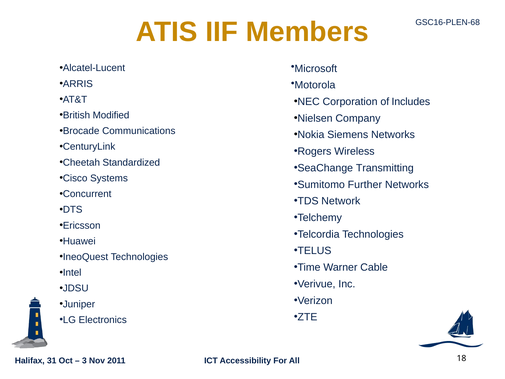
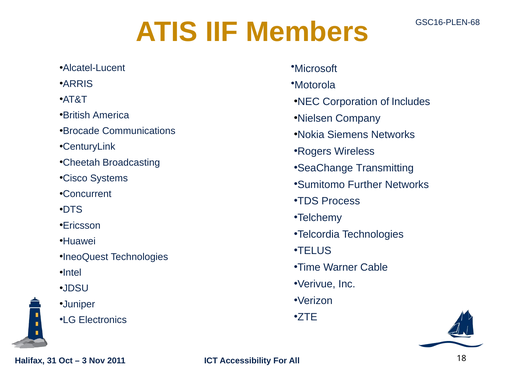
Modified: Modified -> America
Standardized: Standardized -> Broadcasting
Network: Network -> Process
